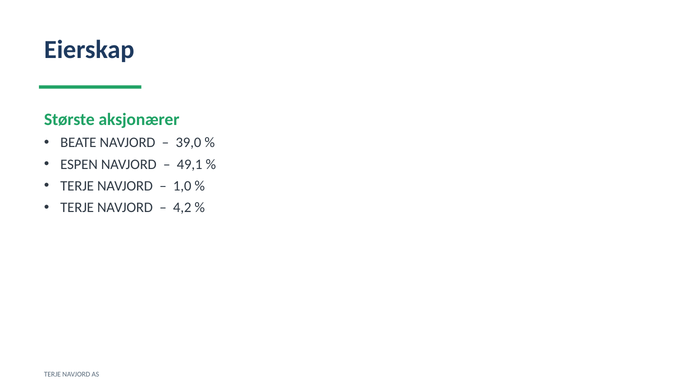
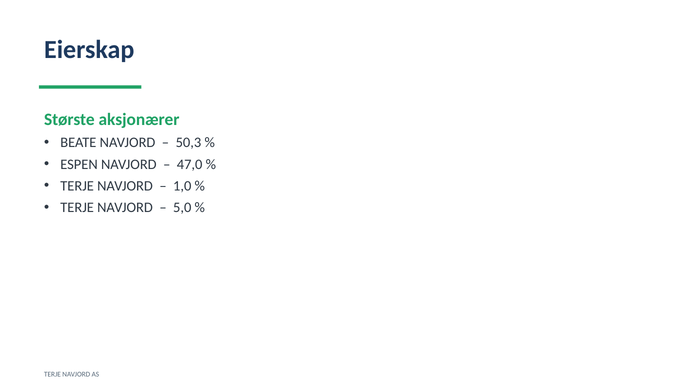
39,0: 39,0 -> 50,3
49,1: 49,1 -> 47,0
4,2: 4,2 -> 5,0
